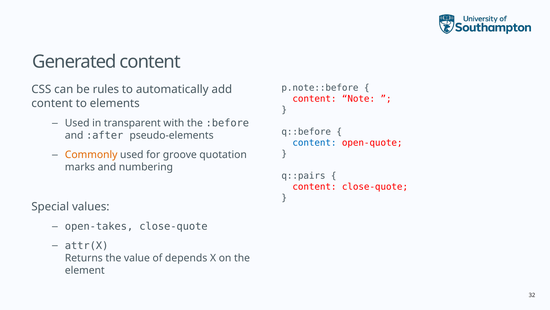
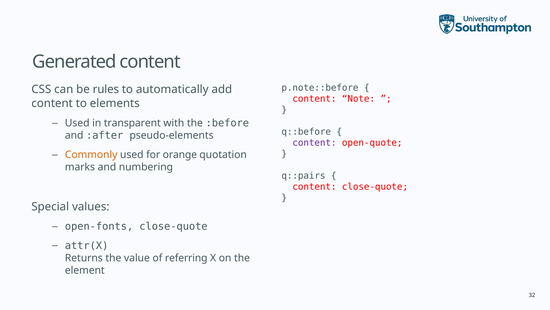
content at (314, 143) colour: blue -> purple
groove: groove -> orange
open-takes: open-takes -> open-fonts
depends: depends -> referring
